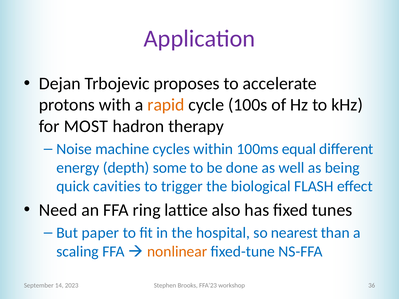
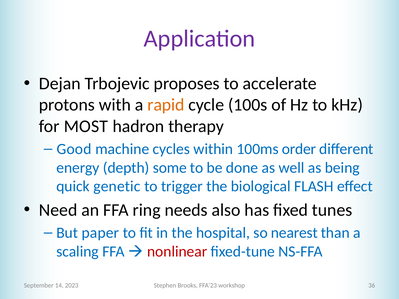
Noise: Noise -> Good
equal: equal -> order
cavities: cavities -> genetic
lattice: lattice -> needs
nonlinear colour: orange -> red
